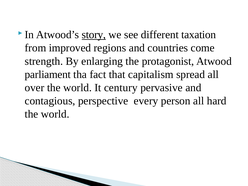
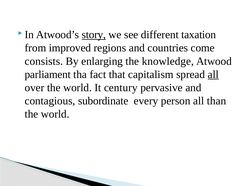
strength: strength -> consists
protagonist: protagonist -> knowledge
all at (213, 74) underline: none -> present
perspective: perspective -> subordinate
hard: hard -> than
